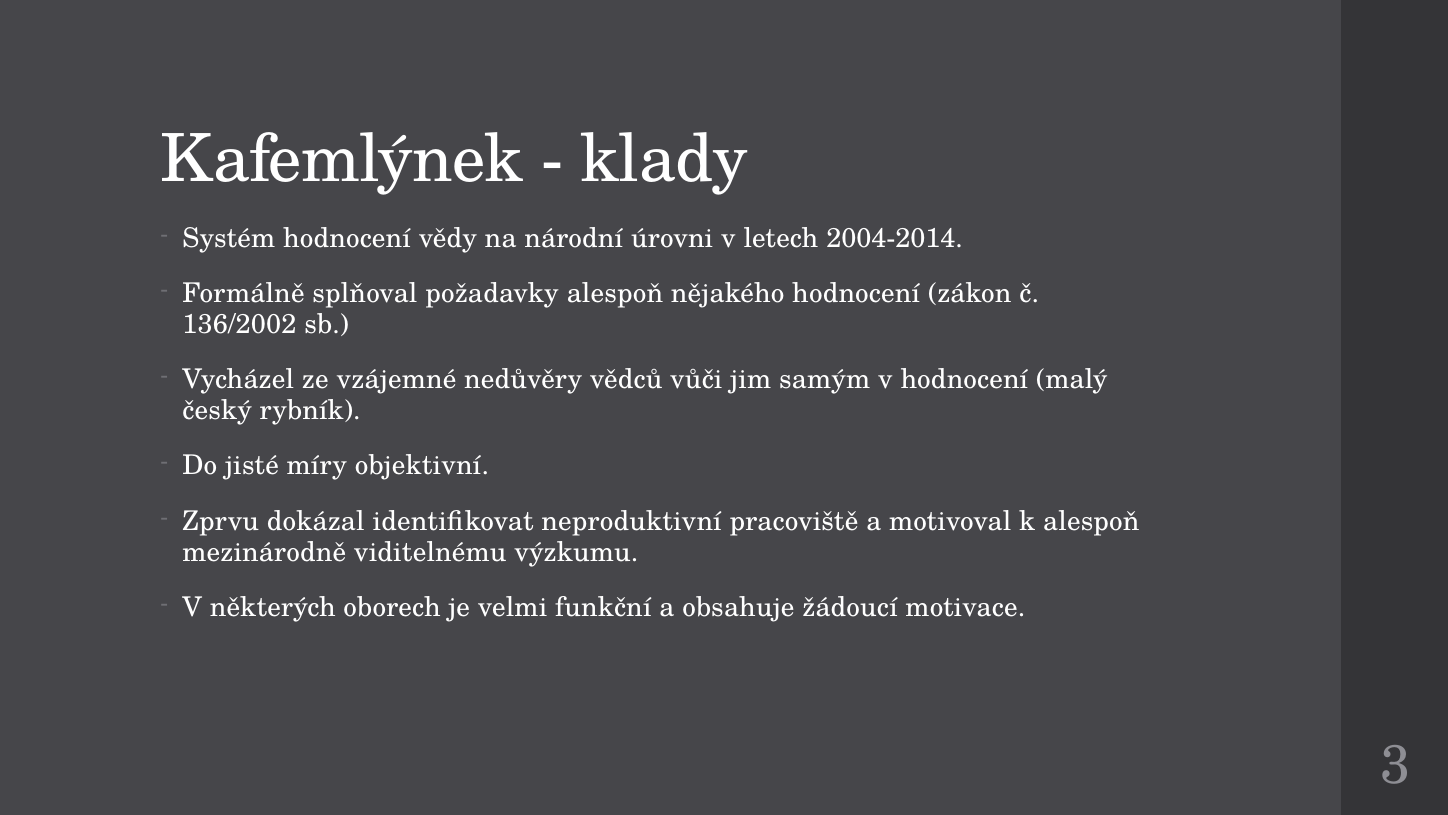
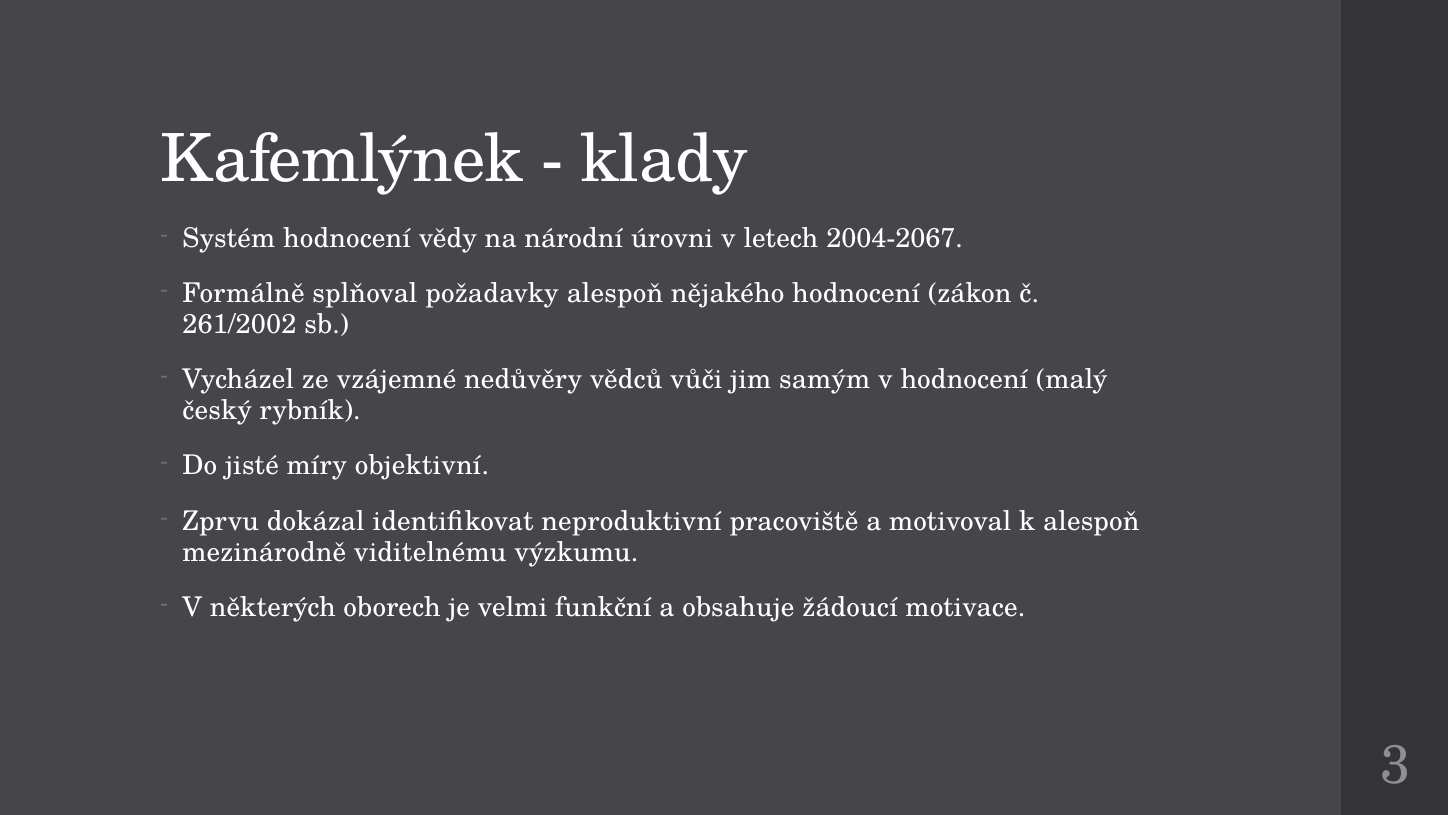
2004-2014: 2004-2014 -> 2004-2067
136/2002: 136/2002 -> 261/2002
